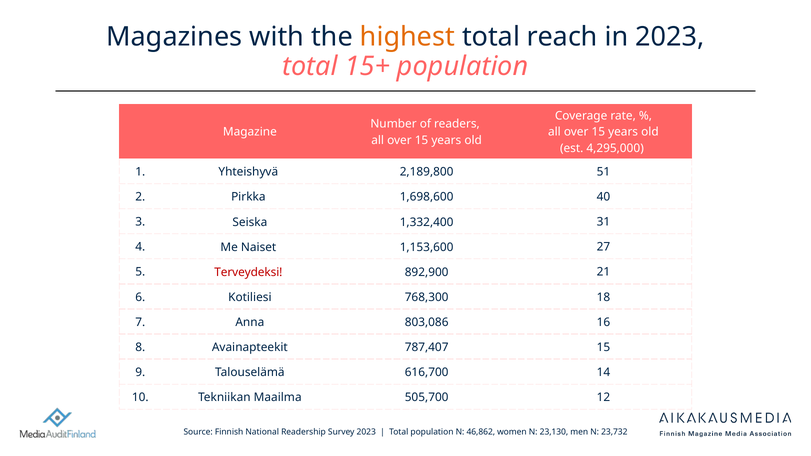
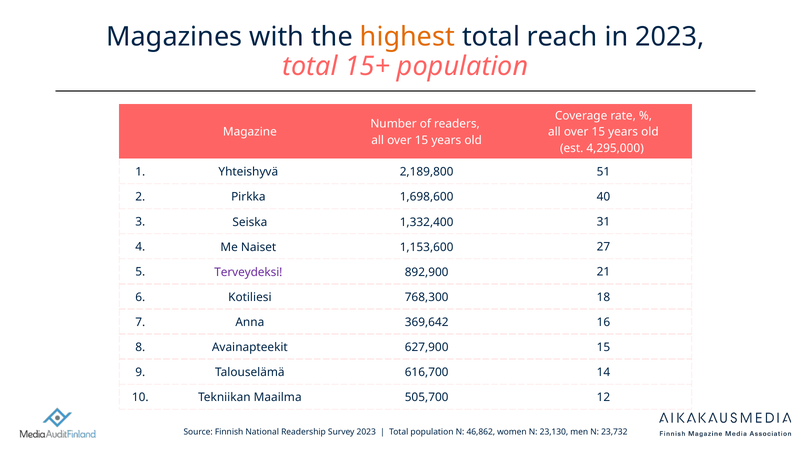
Terveydeksi colour: red -> purple
803,086: 803,086 -> 369,642
787,407: 787,407 -> 627,900
